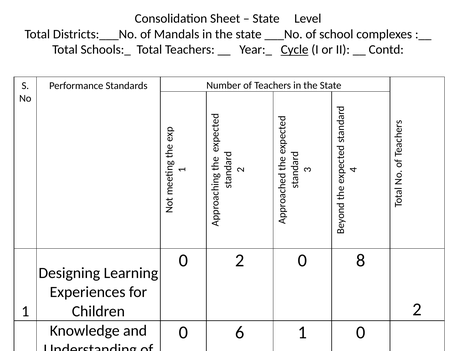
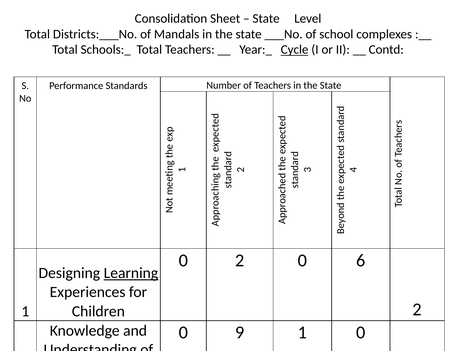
8: 8 -> 6
Learning at (131, 273) underline: none -> present
6: 6 -> 9
